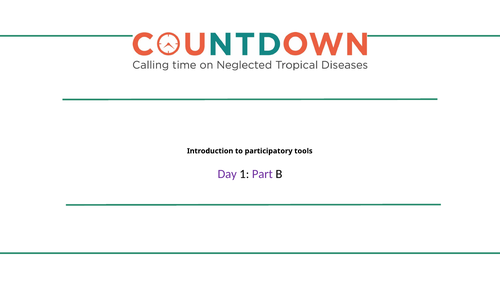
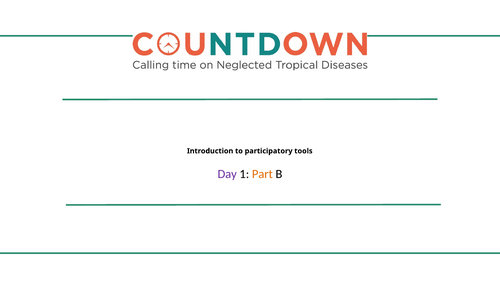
Part colour: purple -> orange
